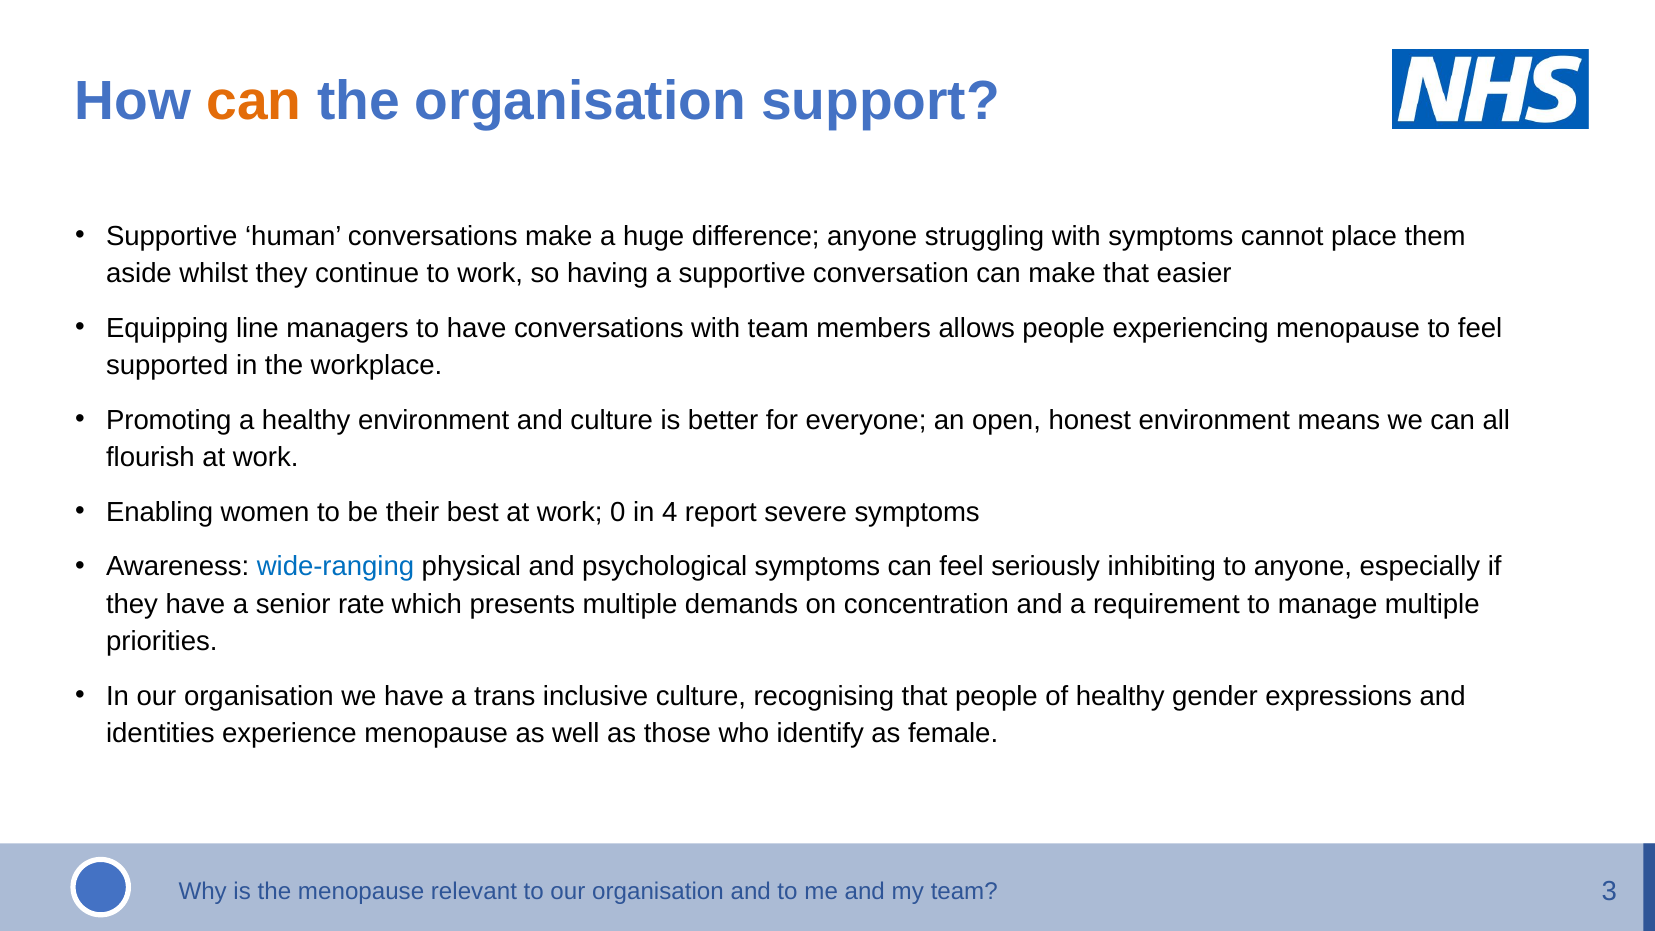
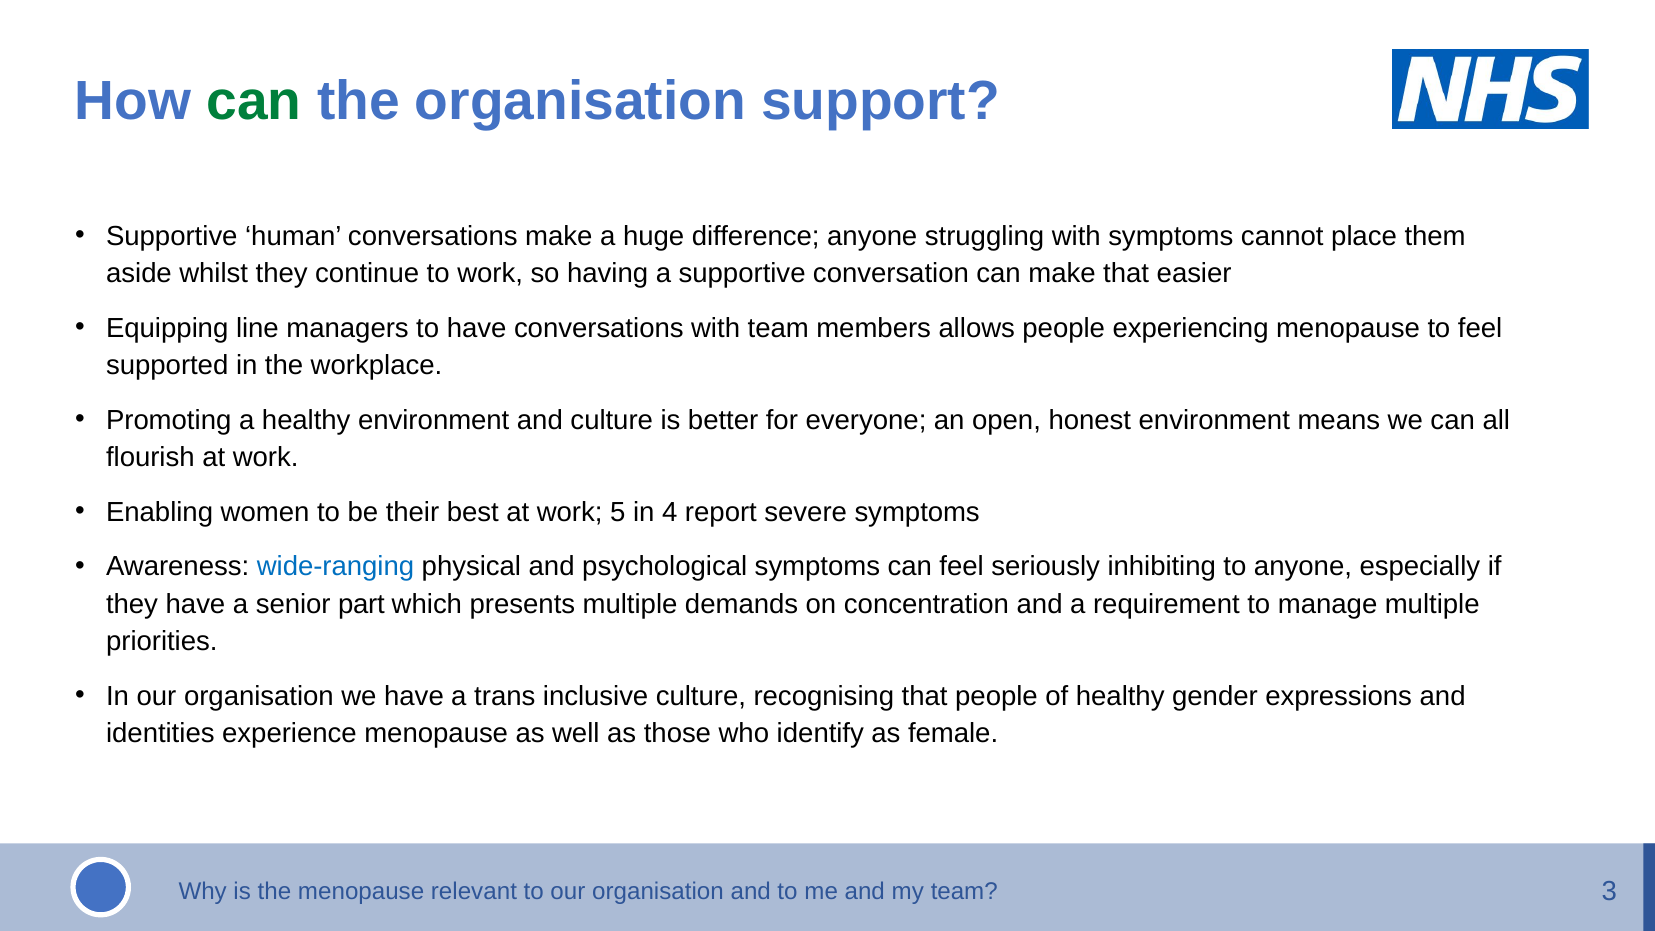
can at (254, 101) colour: orange -> green
0: 0 -> 5
rate: rate -> part
